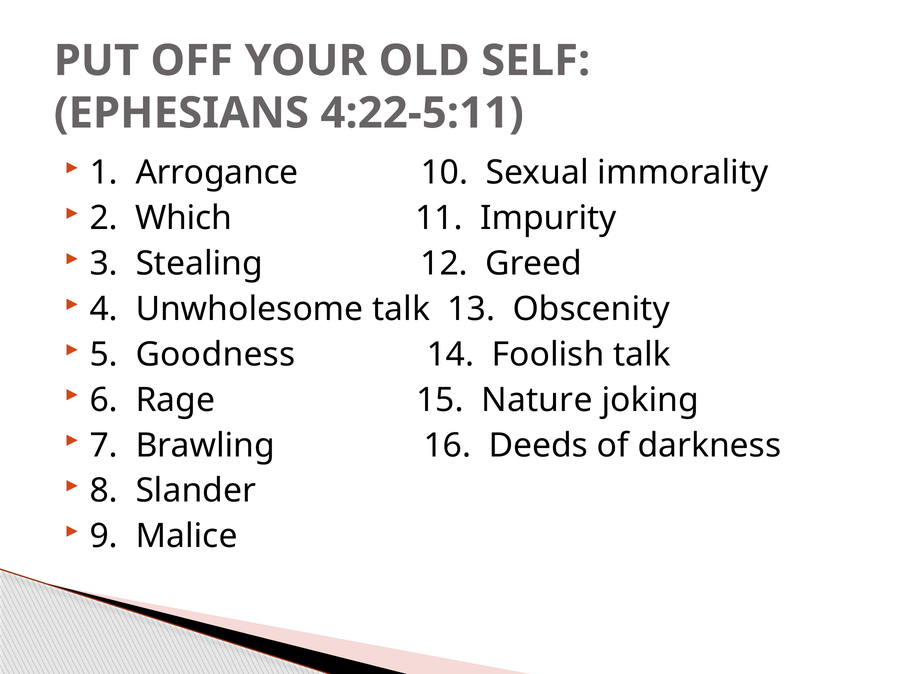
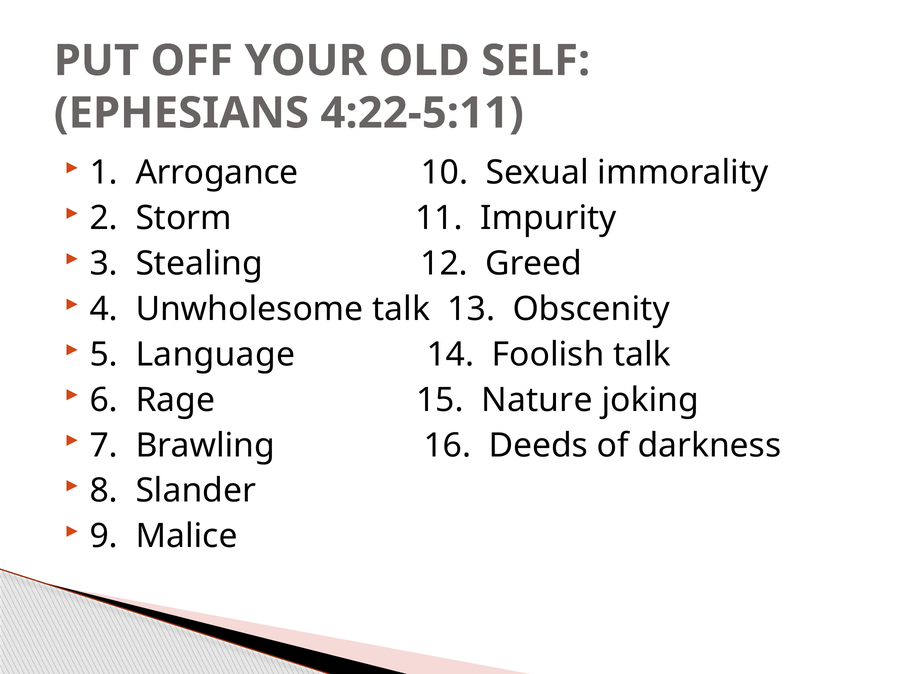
Which: Which -> Storm
Goodness: Goodness -> Language
